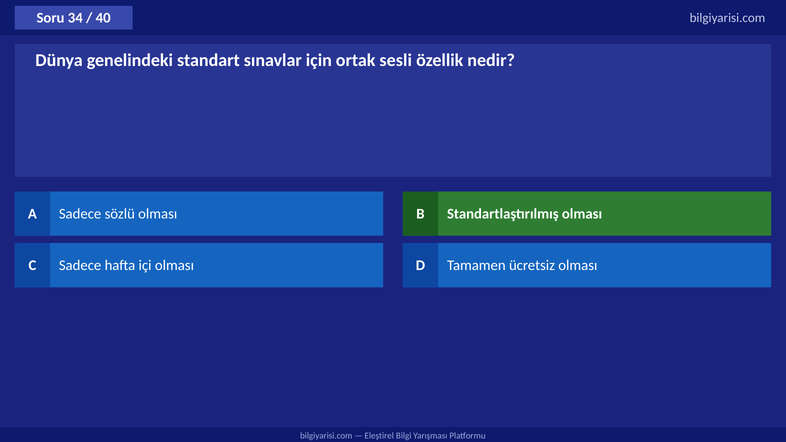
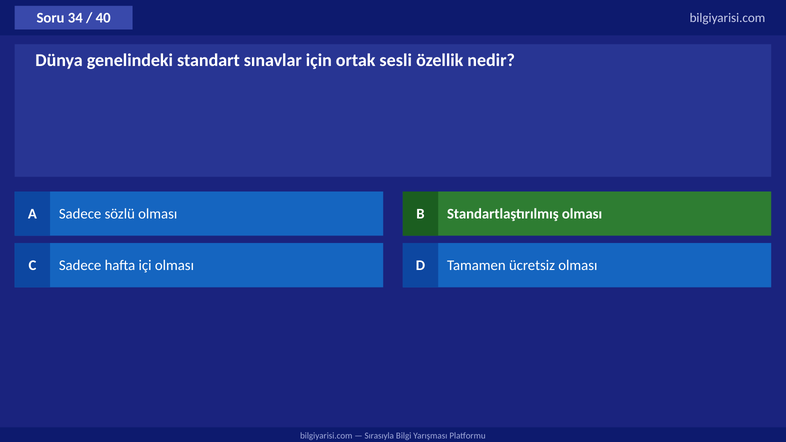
Eleştirel: Eleştirel -> Sırasıyla
